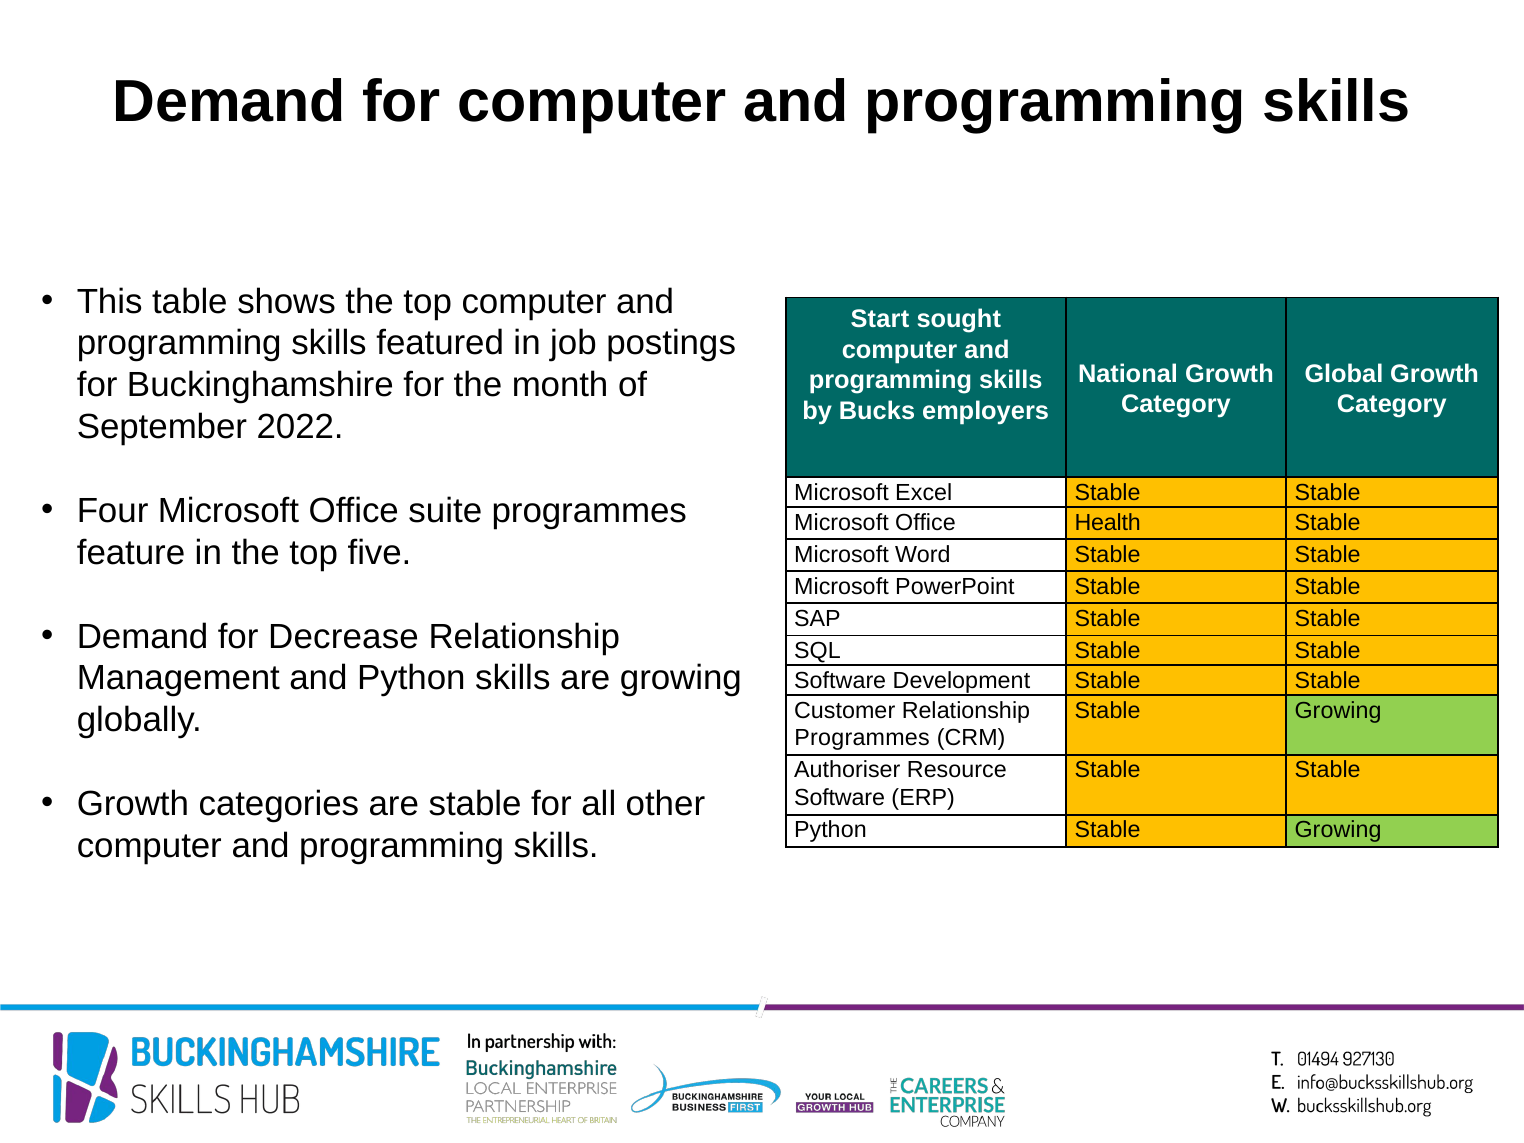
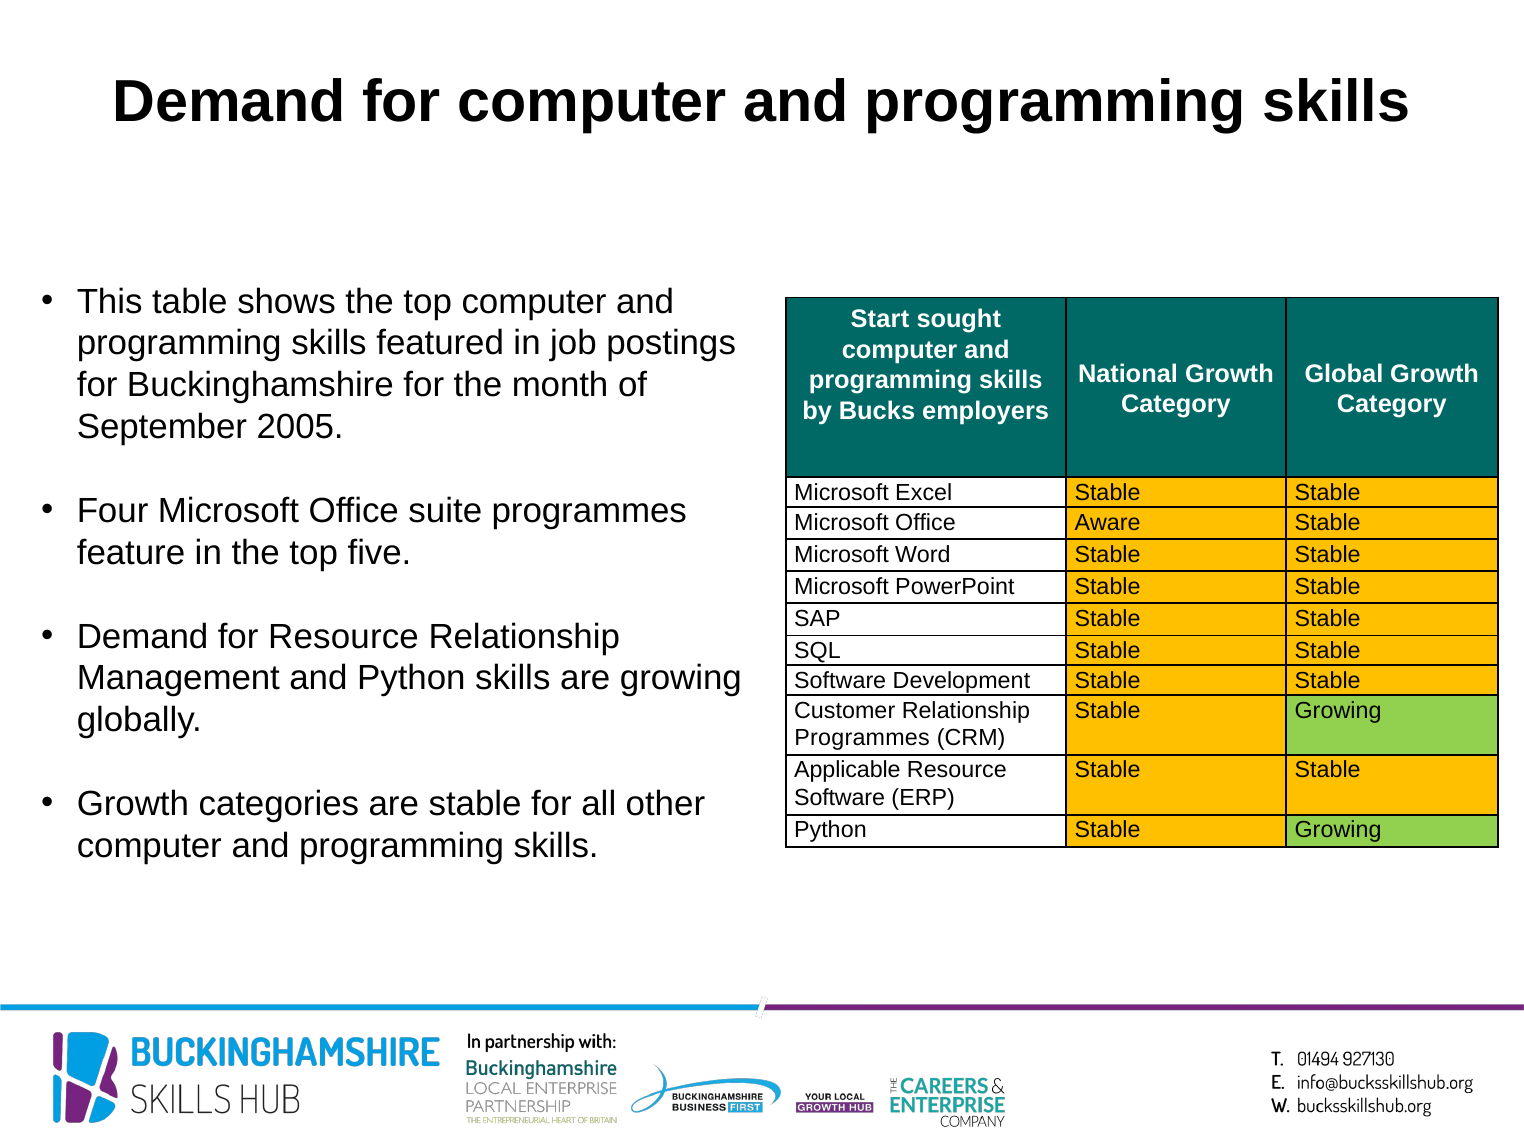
2022: 2022 -> 2005
Health: Health -> Aware
for Decrease: Decrease -> Resource
Authoriser: Authoriser -> Applicable
